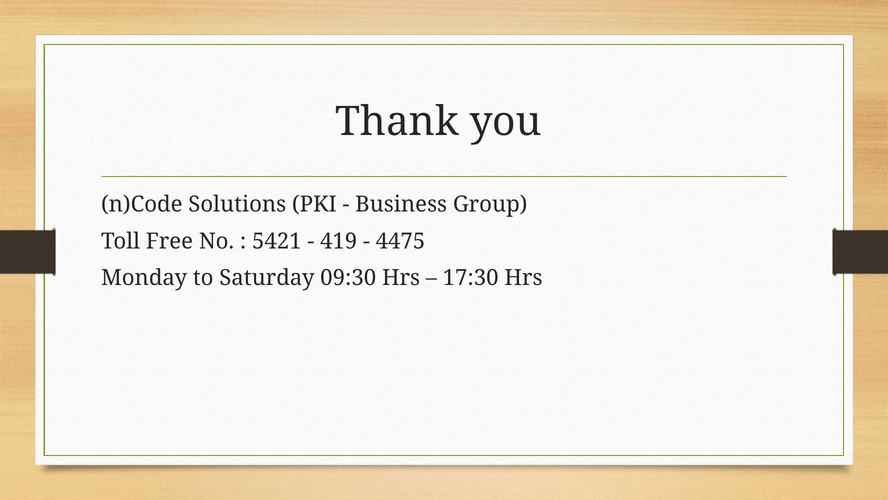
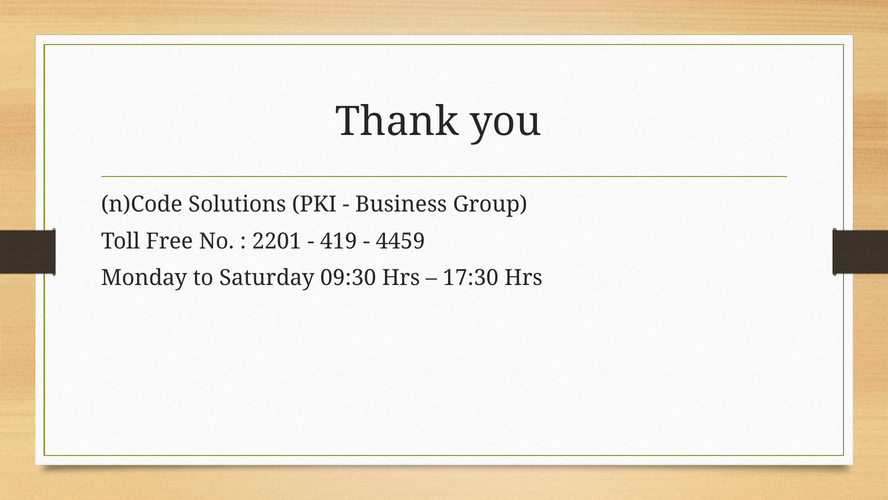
5421: 5421 -> 2201
4475: 4475 -> 4459
